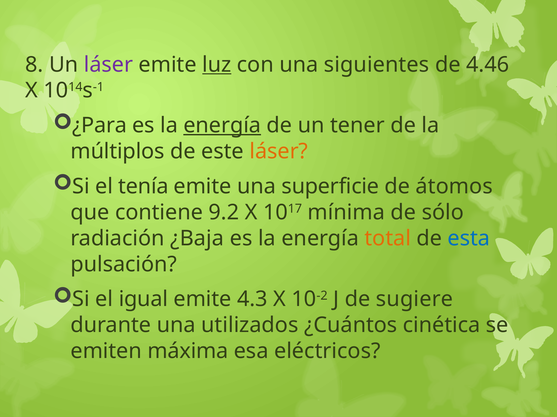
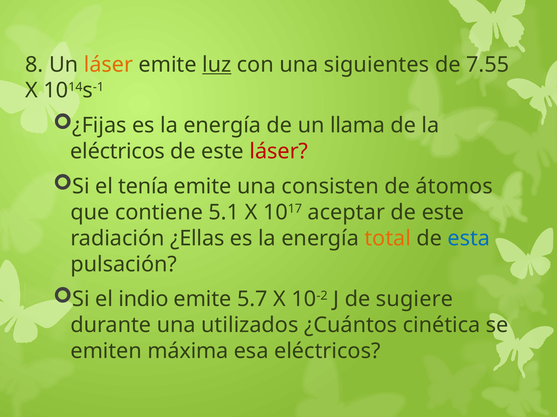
láser at (108, 65) colour: purple -> orange
4.46: 4.46 -> 7.55
¿Para: ¿Para -> ¿Fijas
energía at (222, 126) underline: present -> none
tener: tener -> llama
múltiplos at (118, 152): múltiplos -> eléctricos
láser at (279, 152) colour: orange -> red
superficie: superficie -> consisten
9.2: 9.2 -> 5.1
mínima: mínima -> aceptar
sólo at (443, 213): sólo -> este
¿Baja: ¿Baja -> ¿Ellas
igual: igual -> indio
4.3: 4.3 -> 5.7
